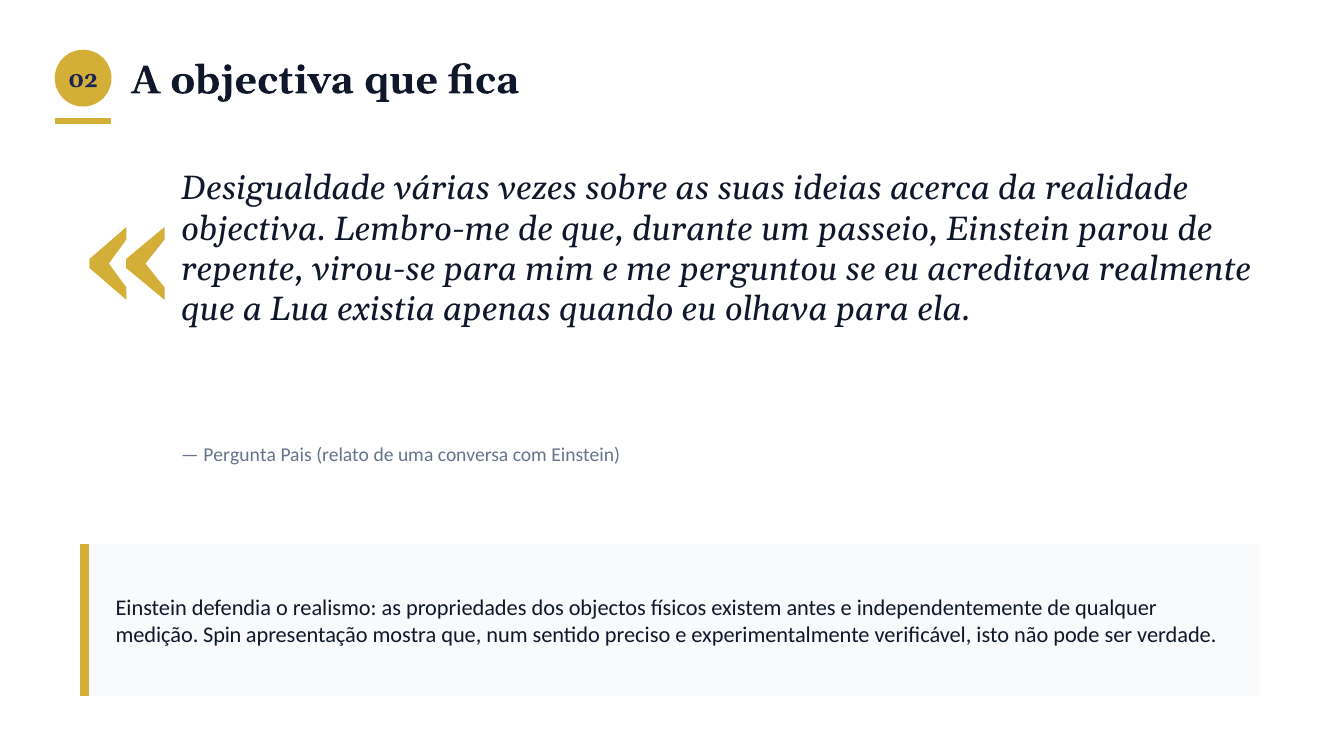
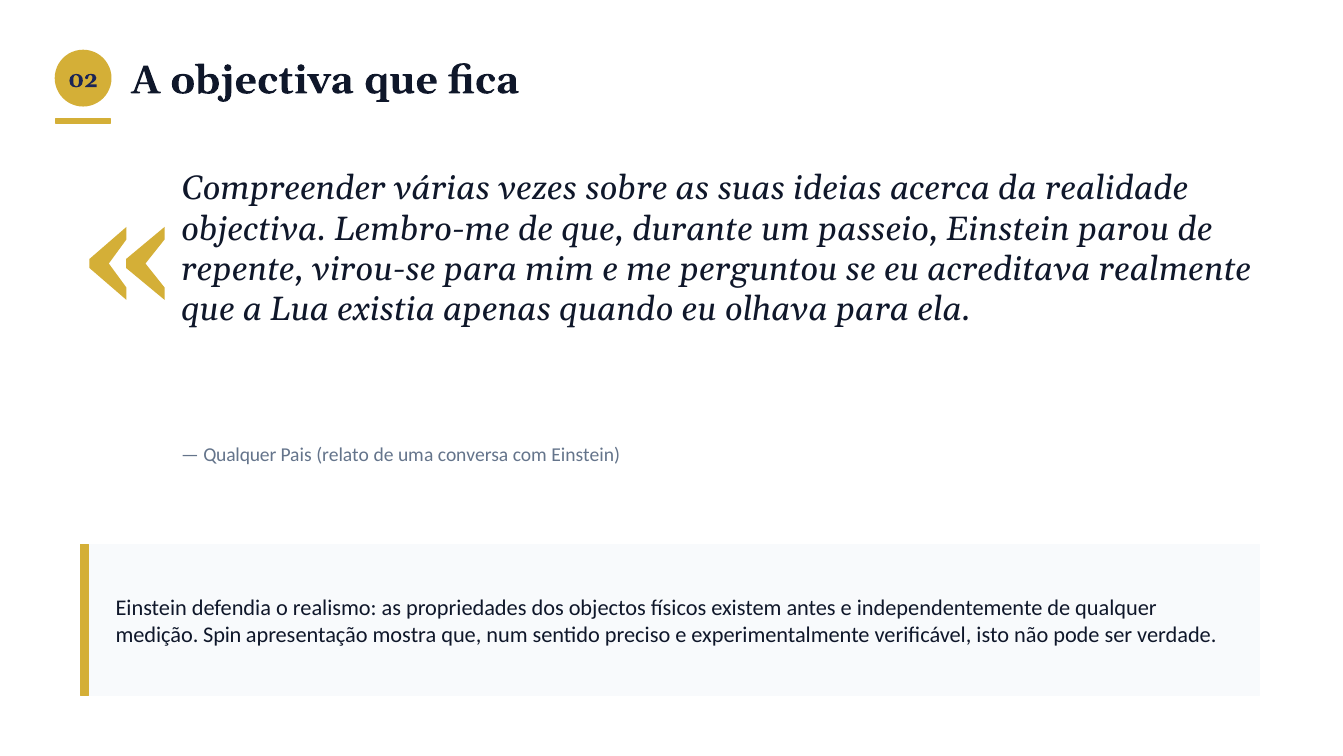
Desigualdade: Desigualdade -> Compreender
Pergunta at (240, 455): Pergunta -> Qualquer
